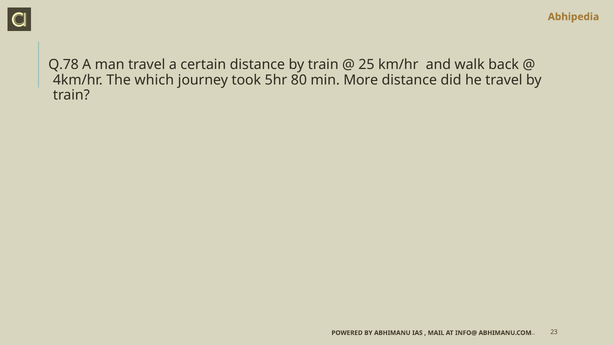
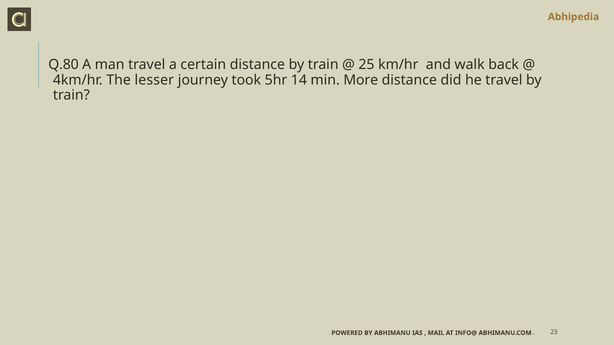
Q.78: Q.78 -> Q.80
which: which -> lesser
80: 80 -> 14
